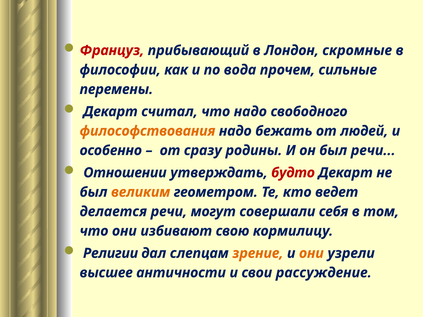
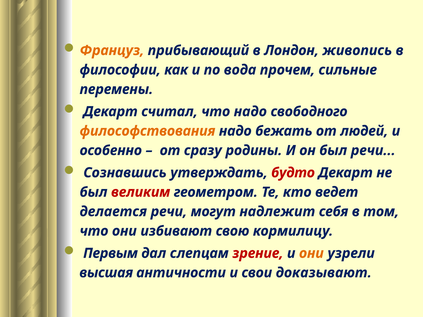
Француз colour: red -> orange
скромные: скромные -> живопись
Отношении: Отношении -> Сознавшись
великим colour: orange -> red
совершали: совершали -> надлежит
Религии: Религии -> Первым
зрение colour: orange -> red
высшее: высшее -> высшaя
рассуждение: рассуждение -> докaзывaют
